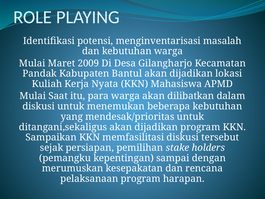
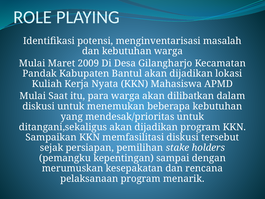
harapan: harapan -> menarik
